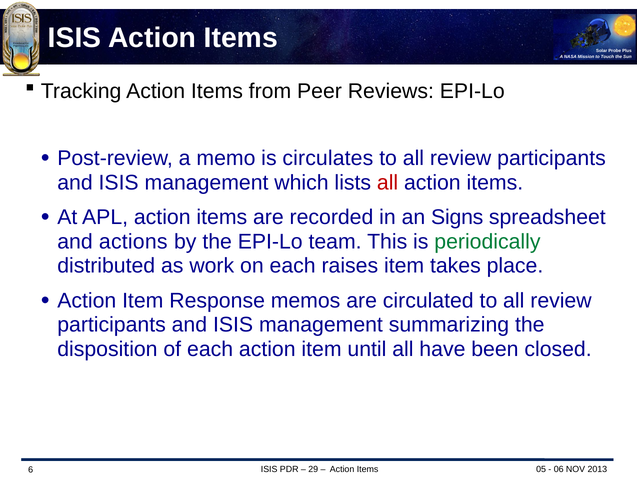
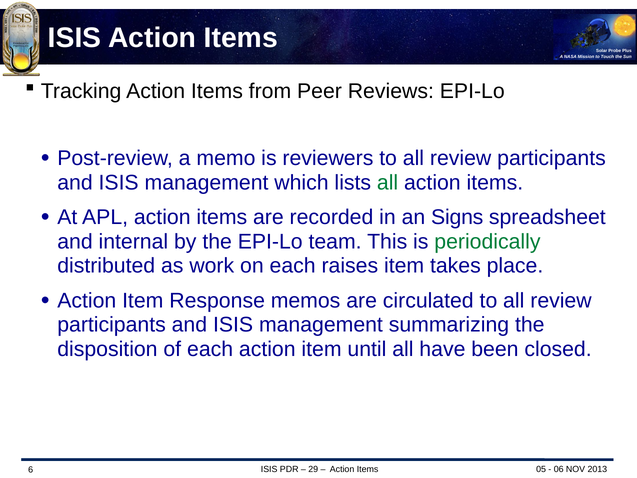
circulates: circulates -> reviewers
all at (388, 182) colour: red -> green
actions: actions -> internal
